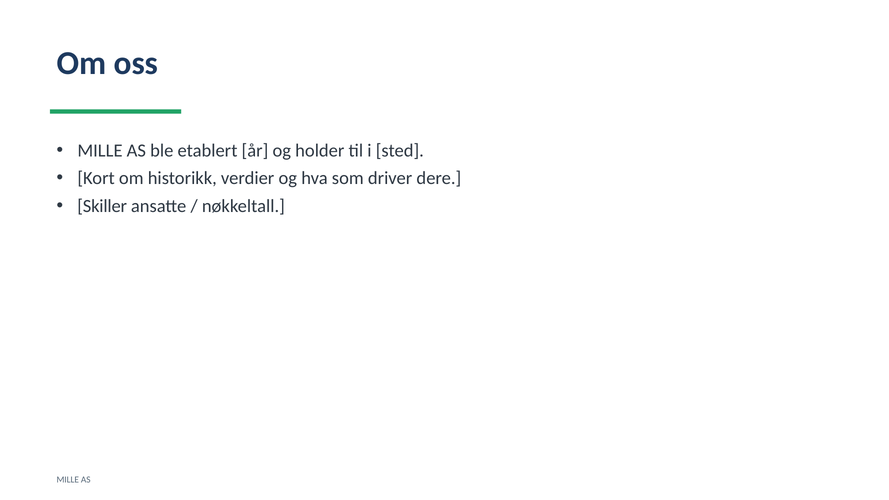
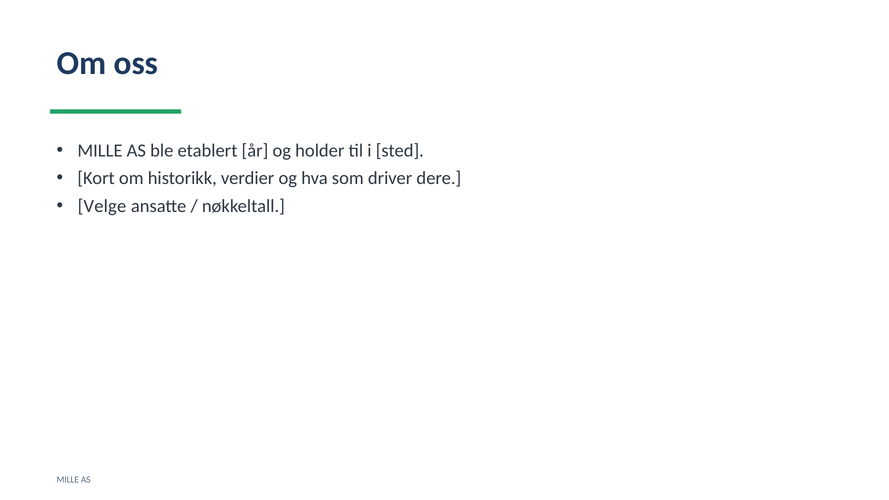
Skiller: Skiller -> Velge
